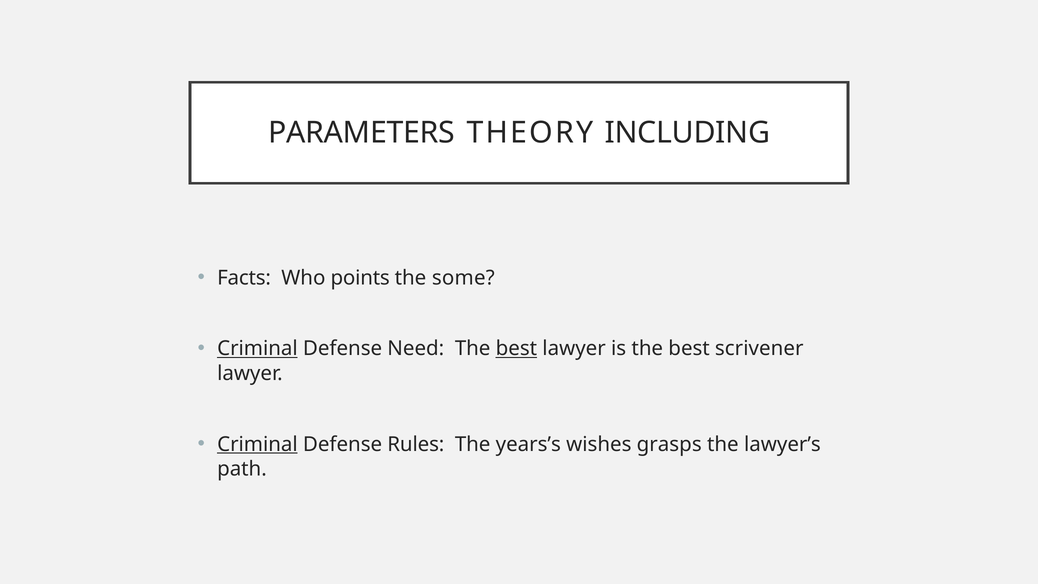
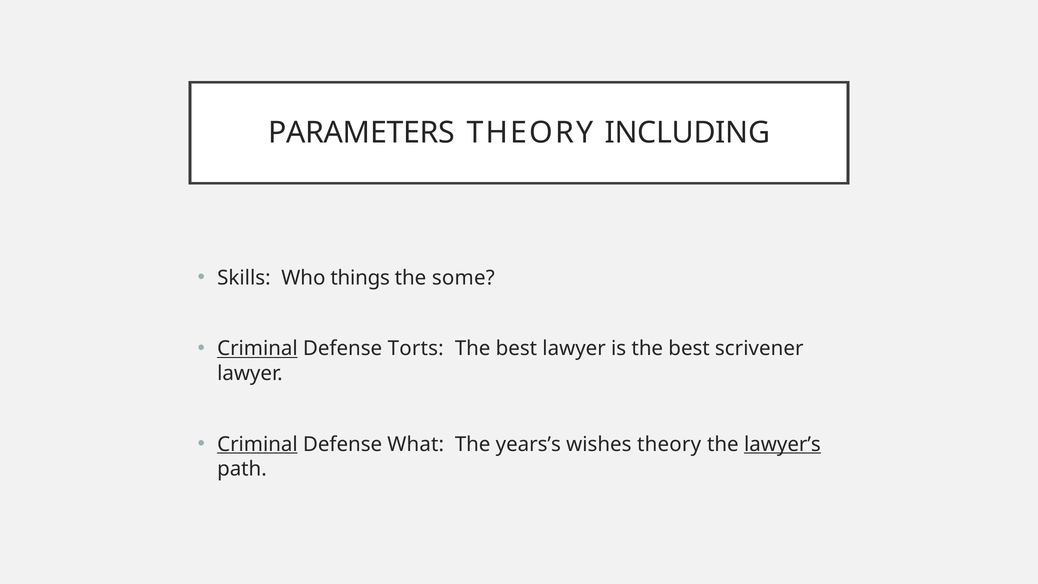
Facts: Facts -> Skills
points: points -> things
Need: Need -> Torts
best at (516, 349) underline: present -> none
Rules: Rules -> What
wishes grasps: grasps -> theory
lawyer’s underline: none -> present
